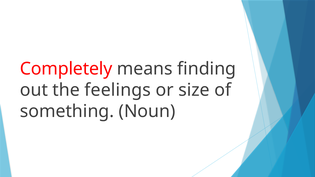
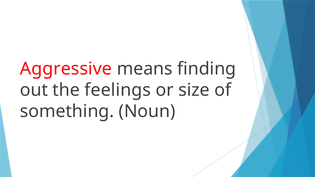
Completely: Completely -> Aggressive
